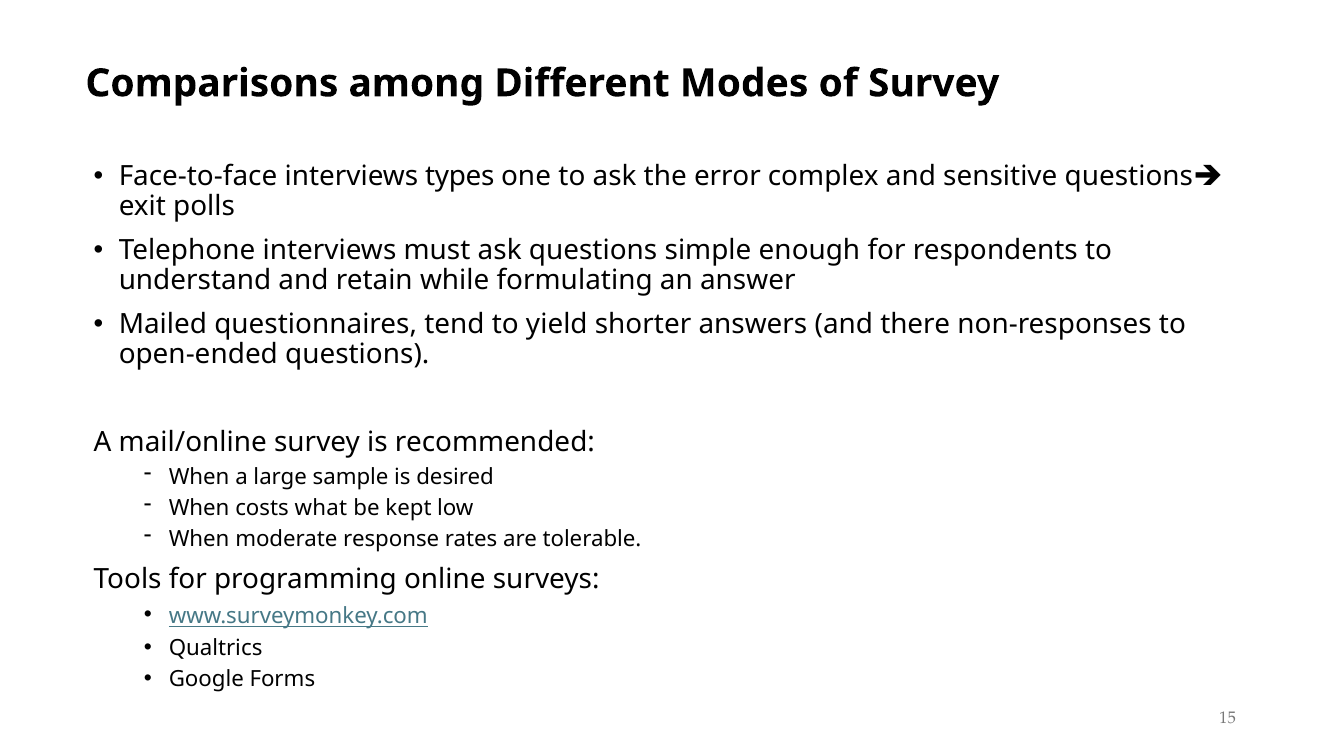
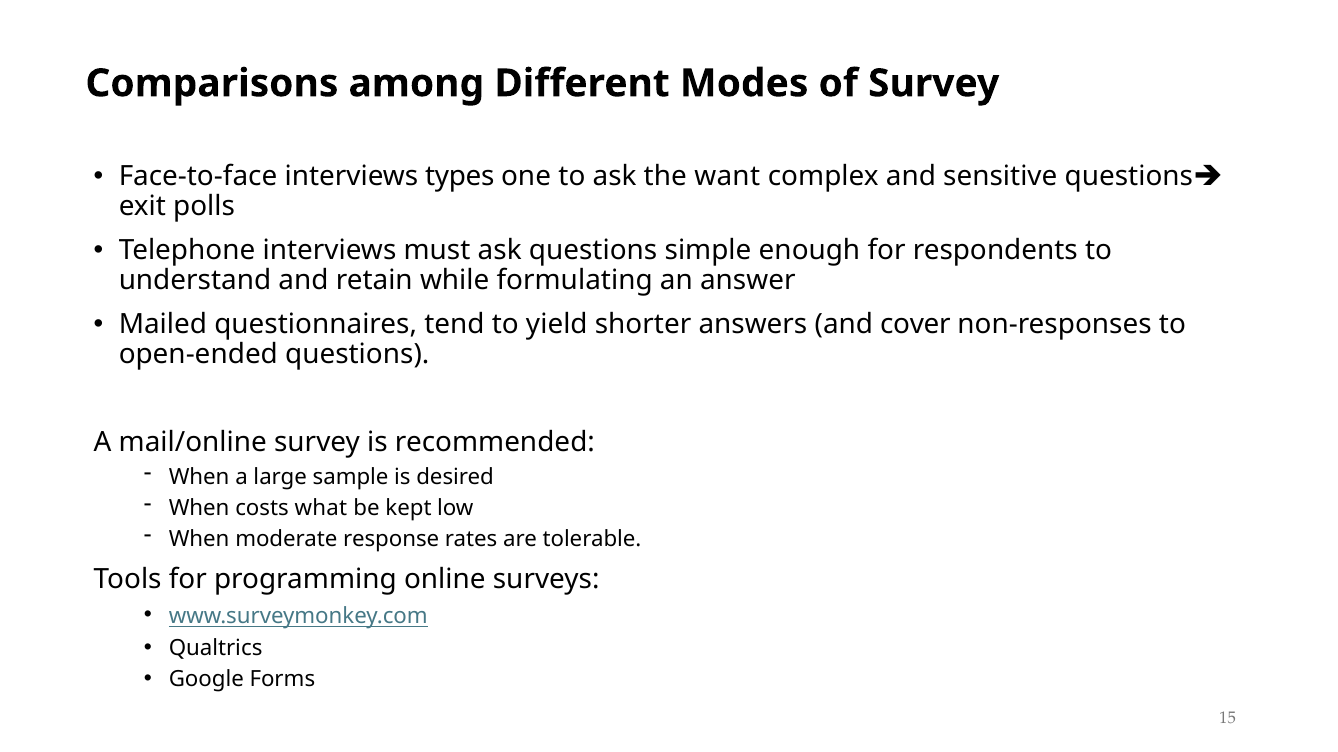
error: error -> want
there: there -> cover
